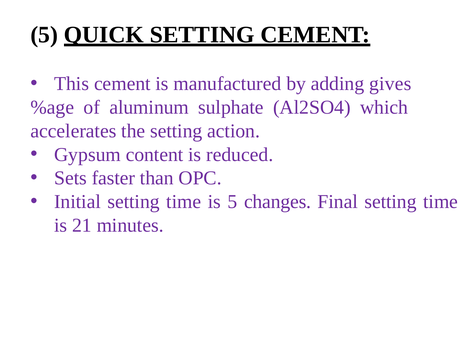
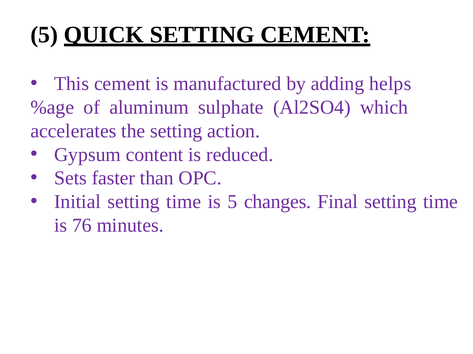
gives: gives -> helps
21: 21 -> 76
